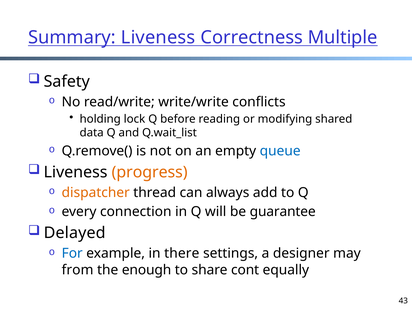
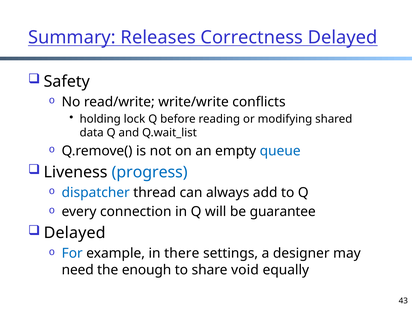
Summary Liveness: Liveness -> Releases
Correctness Multiple: Multiple -> Delayed
progress colour: orange -> blue
dispatcher colour: orange -> blue
from: from -> need
cont: cont -> void
